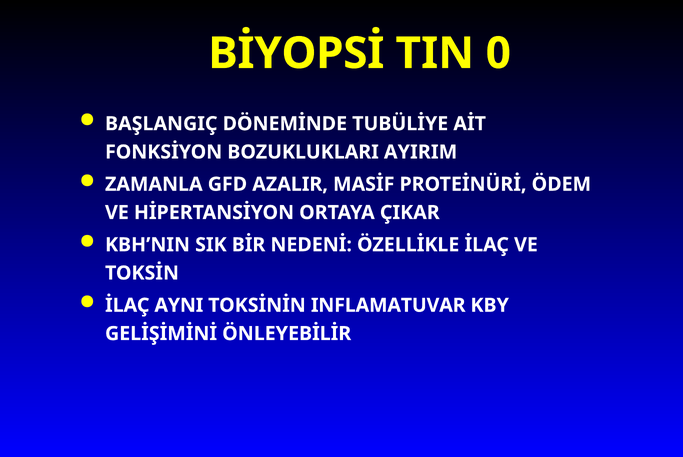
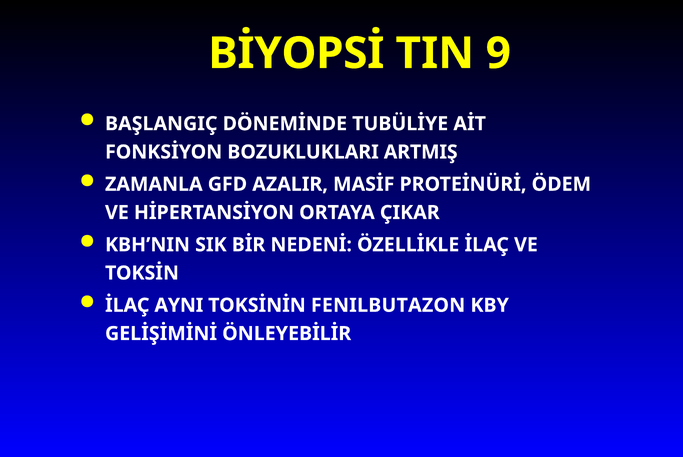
0: 0 -> 9
AYIRIM: AYIRIM -> ARTMIŞ
INFLAMATUVAR: INFLAMATUVAR -> FENILBUTAZON
